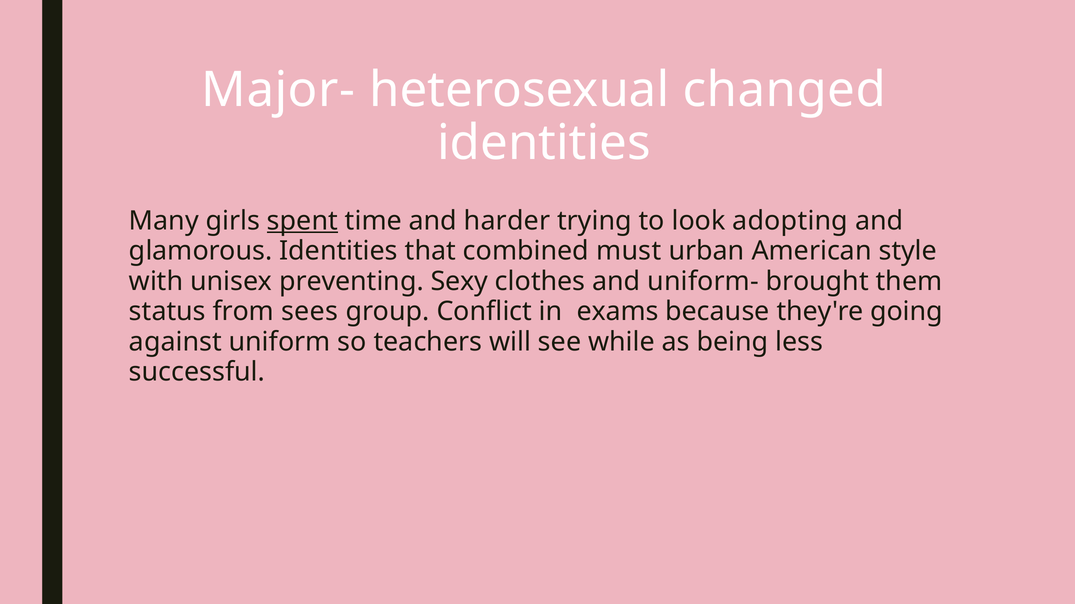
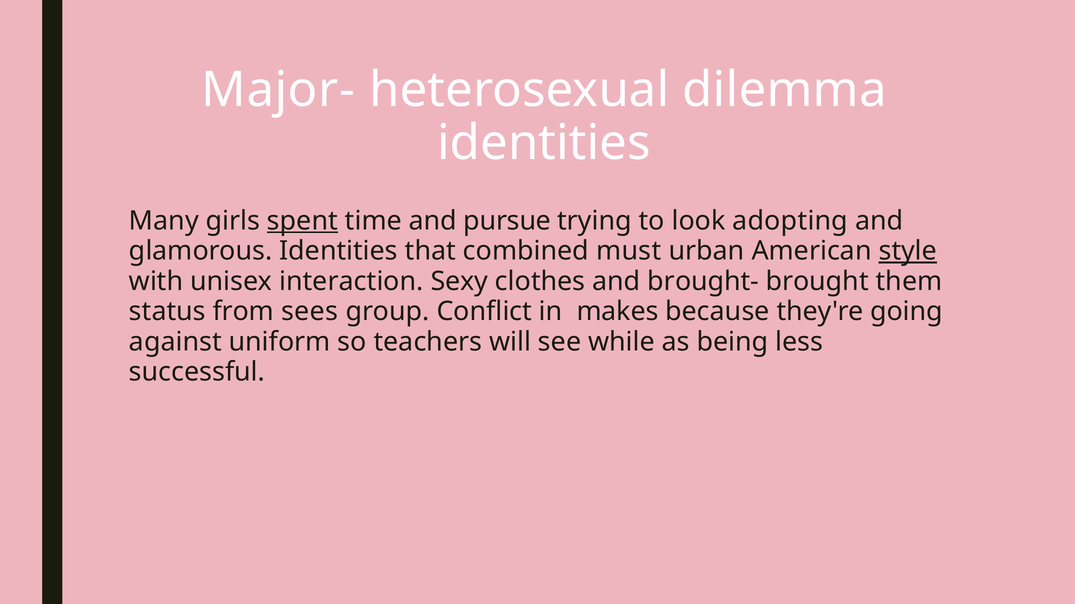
changed: changed -> dilemma
harder: harder -> pursue
style underline: none -> present
preventing: preventing -> interaction
uniform-: uniform- -> brought-
exams: exams -> makes
